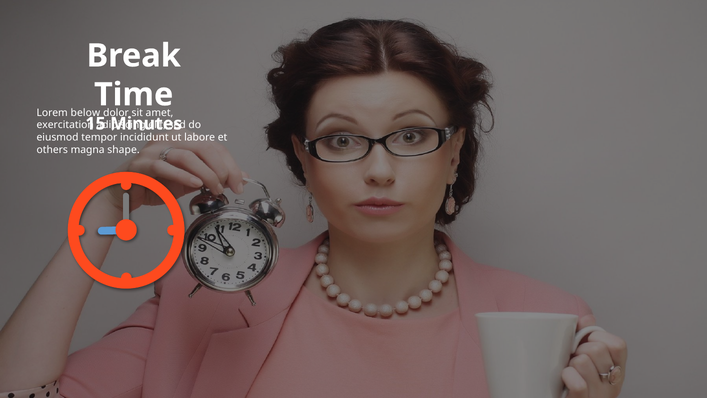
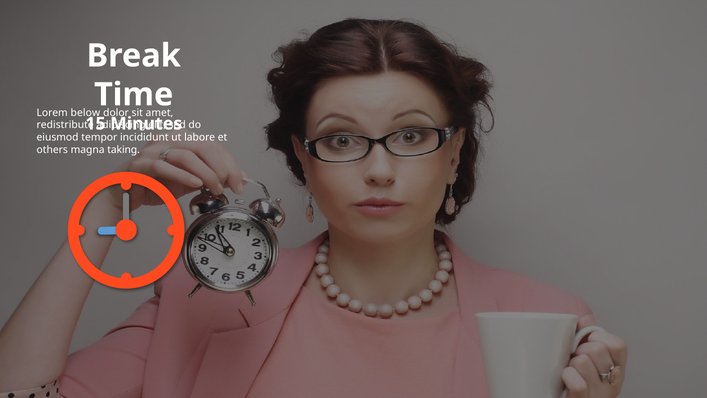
exercitation: exercitation -> redistribute
shape: shape -> taking
